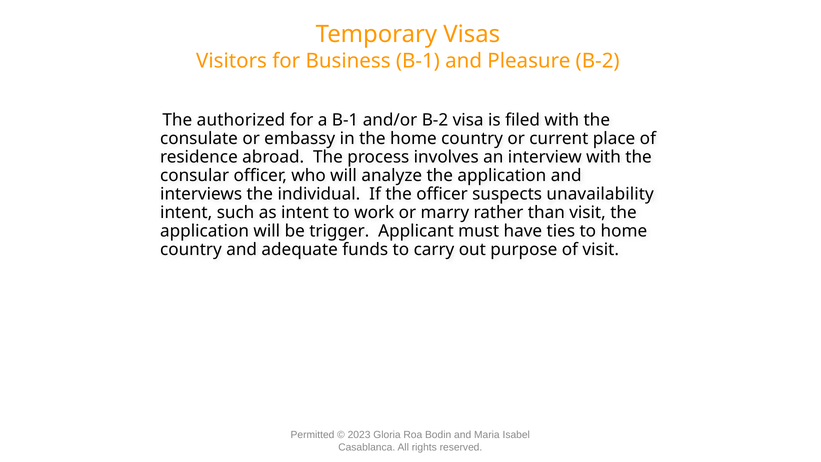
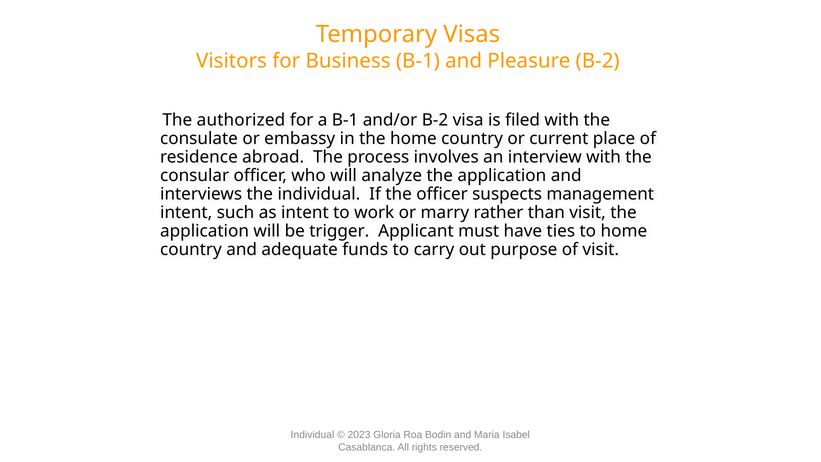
unavailability: unavailability -> management
Permitted at (313, 435): Permitted -> Individual
